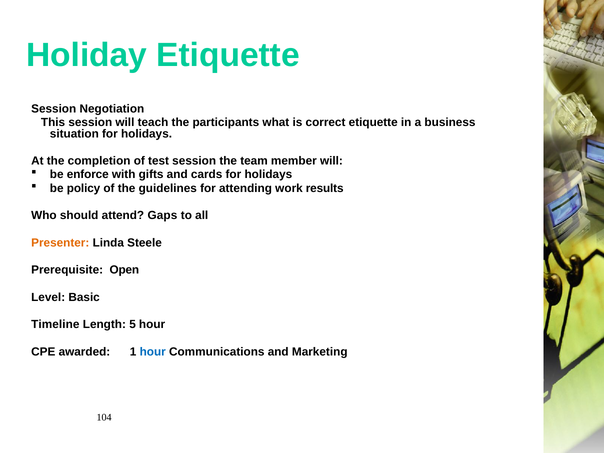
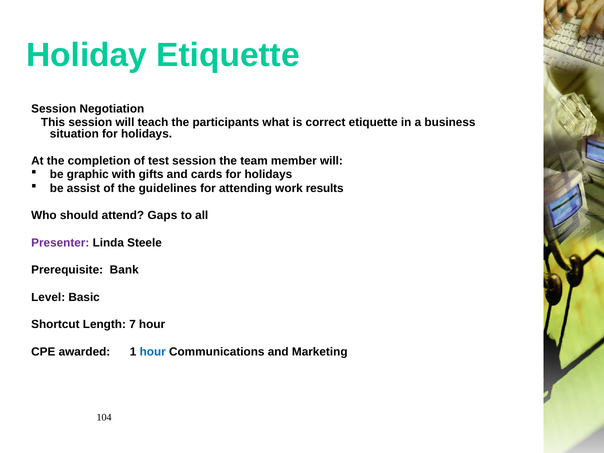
enforce: enforce -> graphic
policy: policy -> assist
Presenter colour: orange -> purple
Open: Open -> Bank
Timeline: Timeline -> Shortcut
5: 5 -> 7
